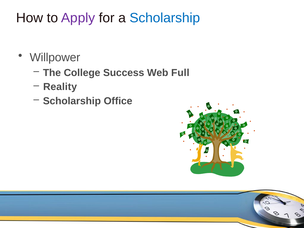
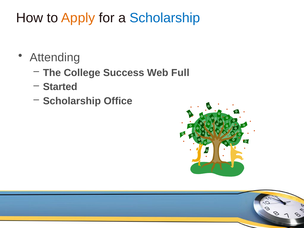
Apply colour: purple -> orange
Willpower: Willpower -> Attending
Reality: Reality -> Started
